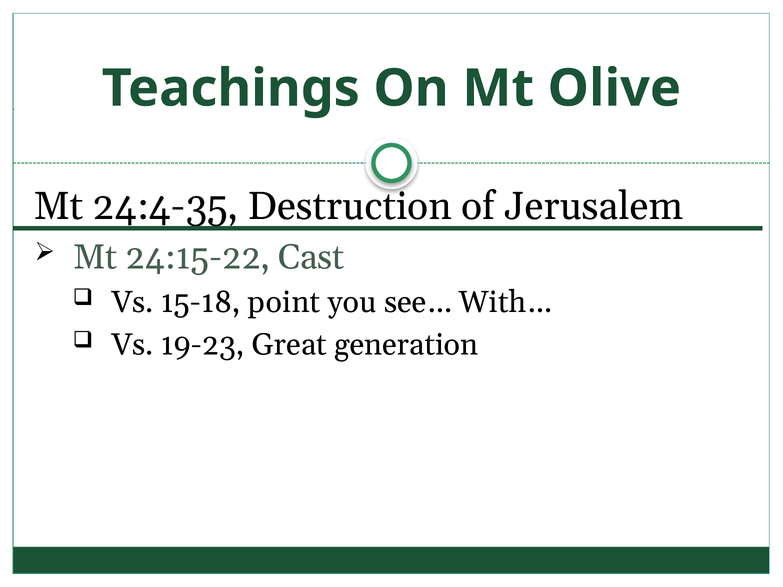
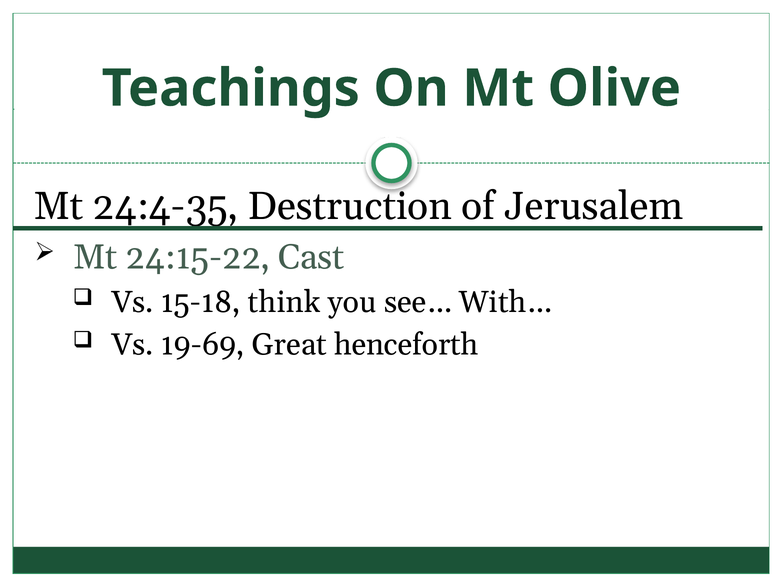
point: point -> think
19-23: 19-23 -> 19-69
generation: generation -> henceforth
